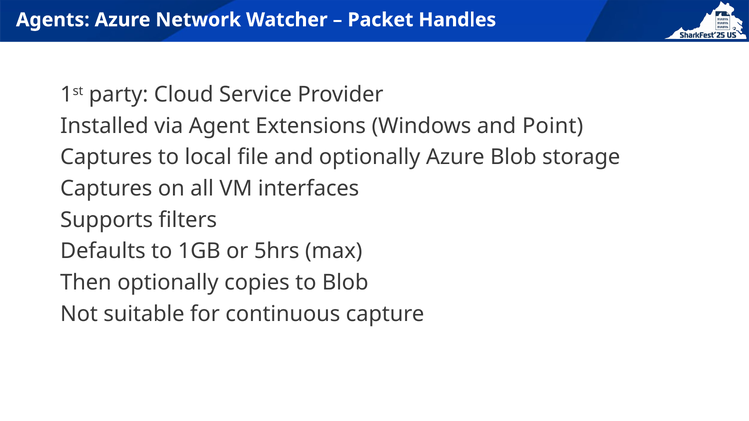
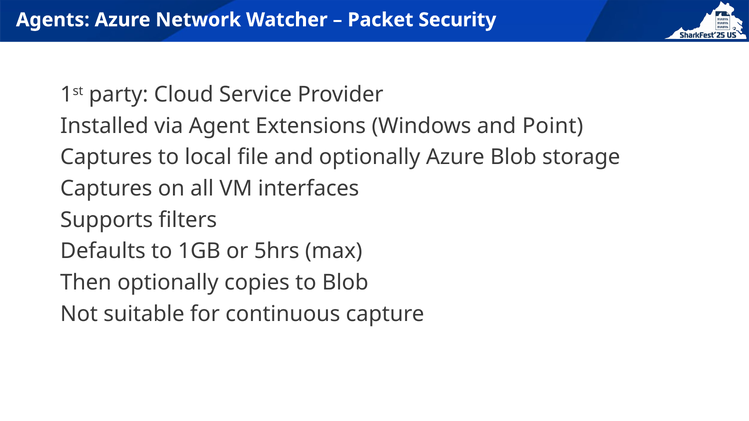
Handles: Handles -> Security
